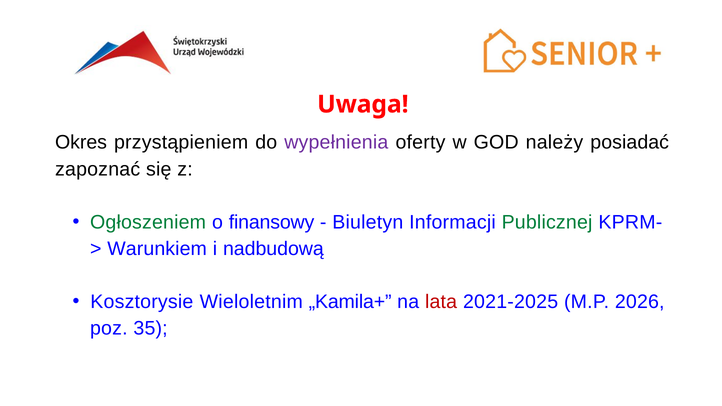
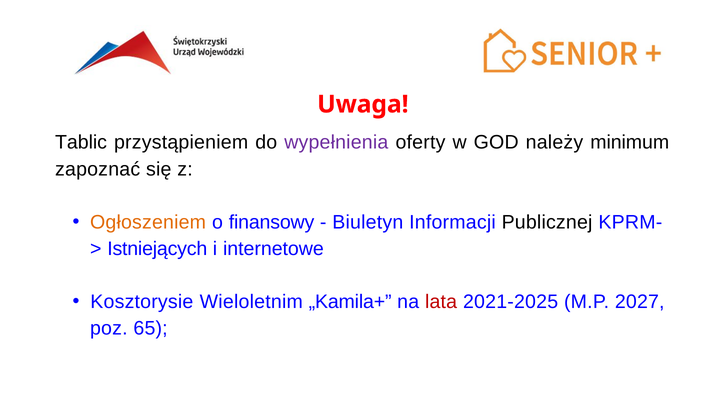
Okres: Okres -> Tablic
posiadać: posiadać -> minimum
Ogłoszeniem colour: green -> orange
Publicznej colour: green -> black
Warunkiem: Warunkiem -> Istniejących
nadbudową: nadbudową -> internetowe
2026: 2026 -> 2027
35: 35 -> 65
